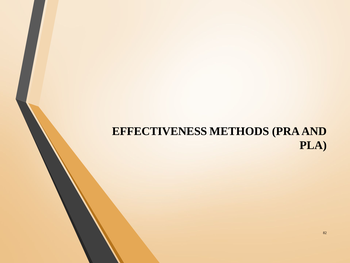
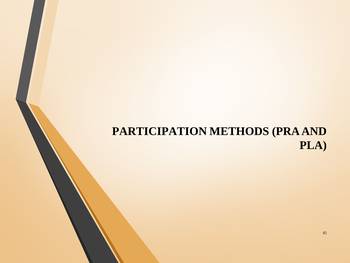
EFFECTIVENESS: EFFECTIVENESS -> PARTICIPATION
